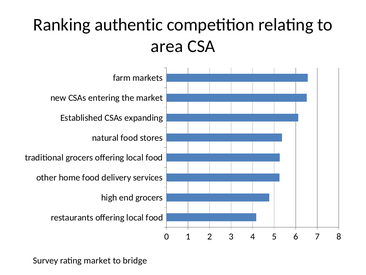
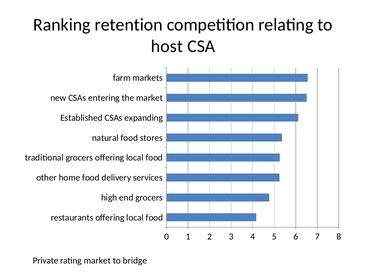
authentic: authentic -> retention
area: area -> host
Survey: Survey -> Private
